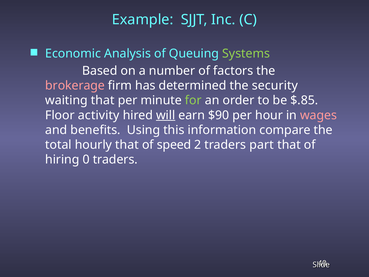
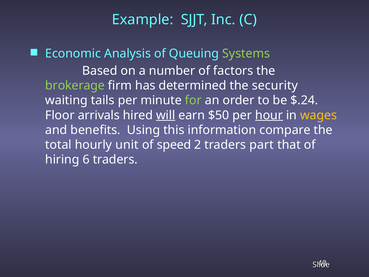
brokerage colour: pink -> light green
waiting that: that -> tails
$.85: $.85 -> $.24
activity: activity -> arrivals
$90: $90 -> $50
hour underline: none -> present
wages colour: pink -> yellow
hourly that: that -> unit
0: 0 -> 6
